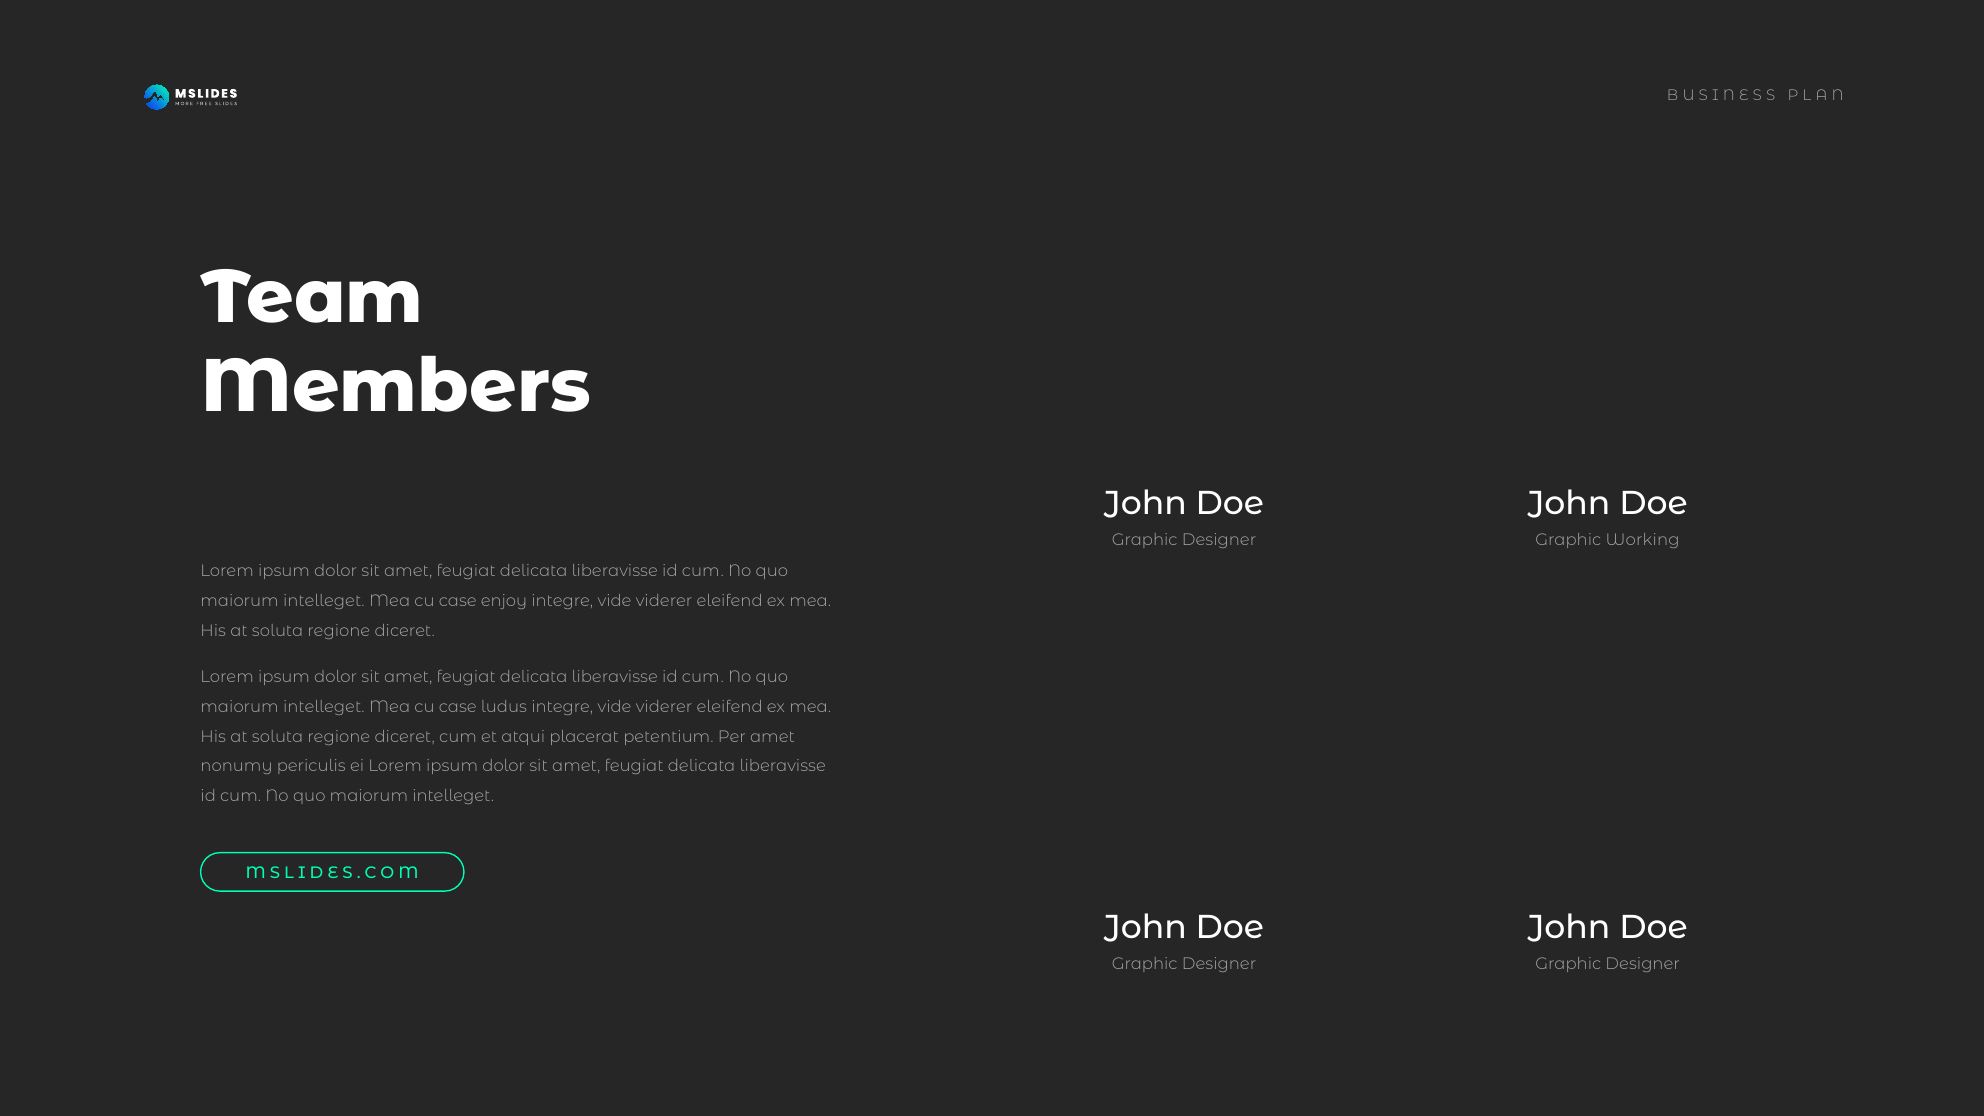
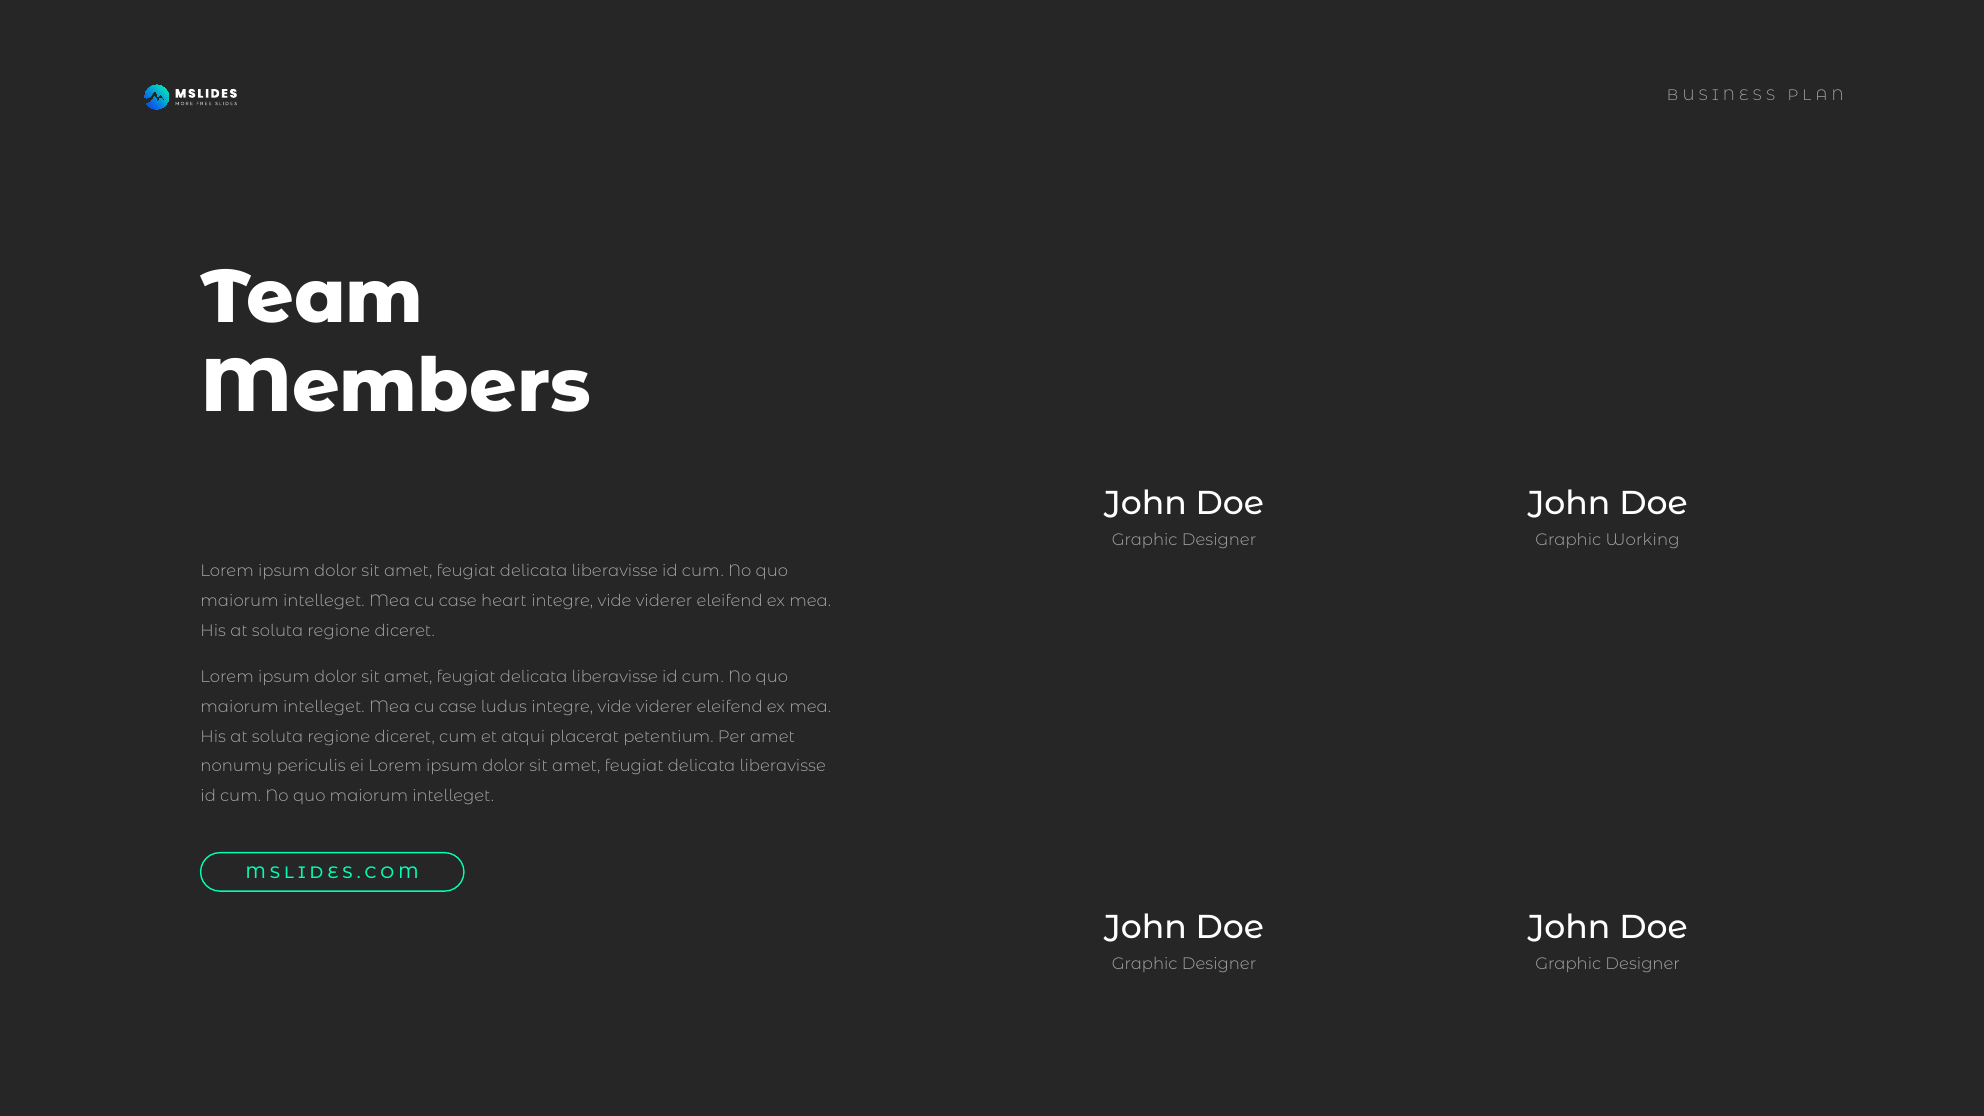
enjoy: enjoy -> heart
